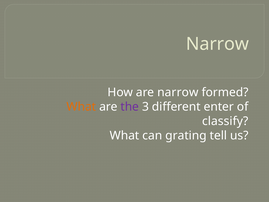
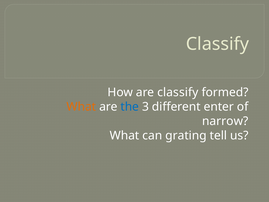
Narrow at (217, 44): Narrow -> Classify
are narrow: narrow -> classify
the colour: purple -> blue
classify: classify -> narrow
